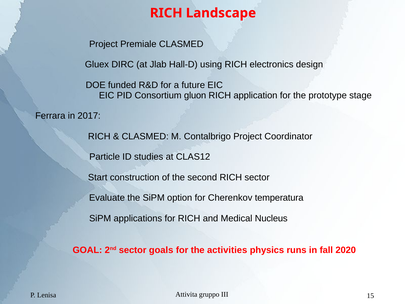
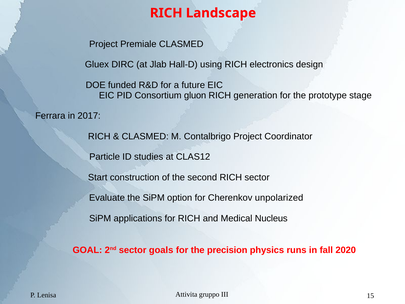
application: application -> generation
temperatura: temperatura -> unpolarized
activities: activities -> precision
